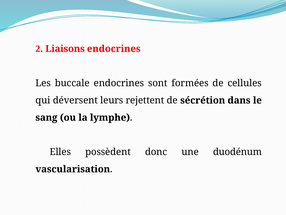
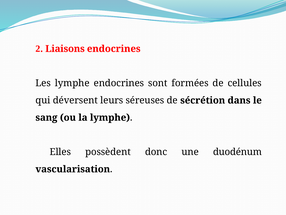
Les buccale: buccale -> lymphe
rejettent: rejettent -> séreuses
